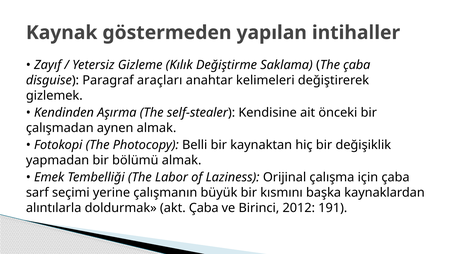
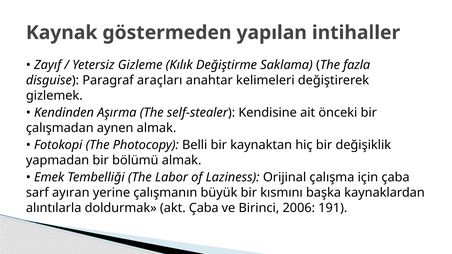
The çaba: çaba -> fazla
seçimi: seçimi -> ayıran
2012: 2012 -> 2006
